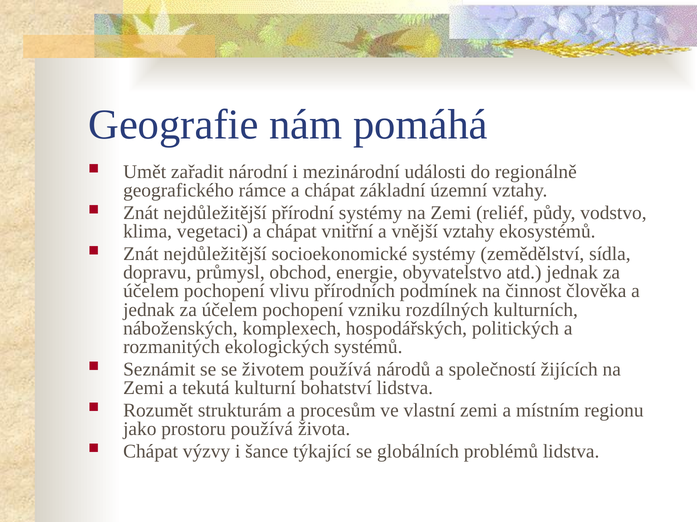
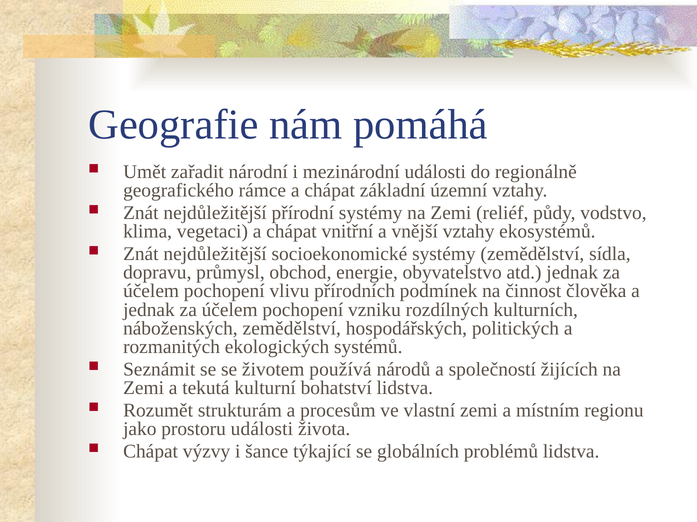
náboženských komplexech: komplexech -> zemědělství
prostoru používá: používá -> události
